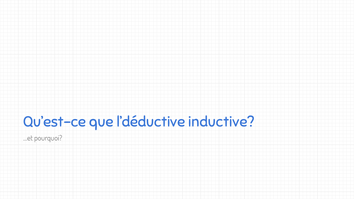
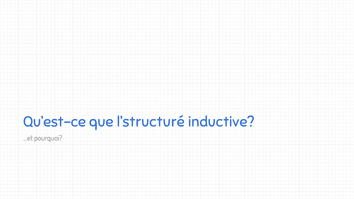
l’déductive: l’déductive -> l’structuré
